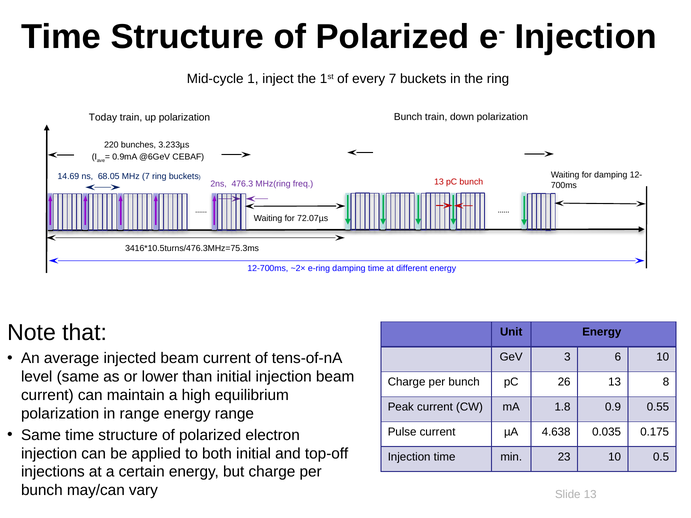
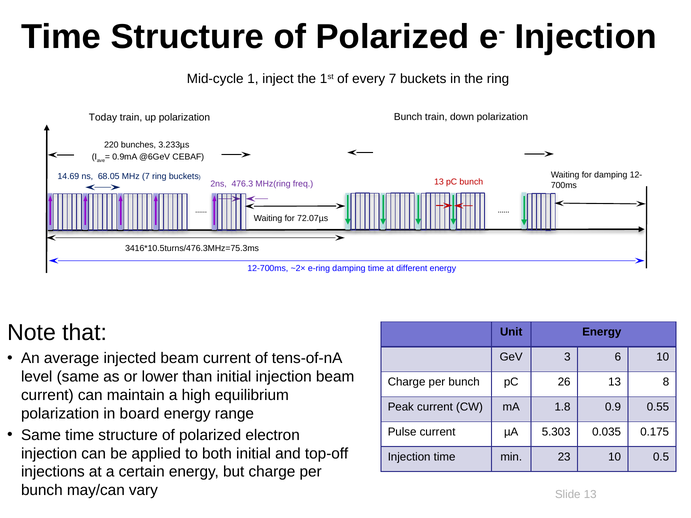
in range: range -> board
4.638: 4.638 -> 5.303
